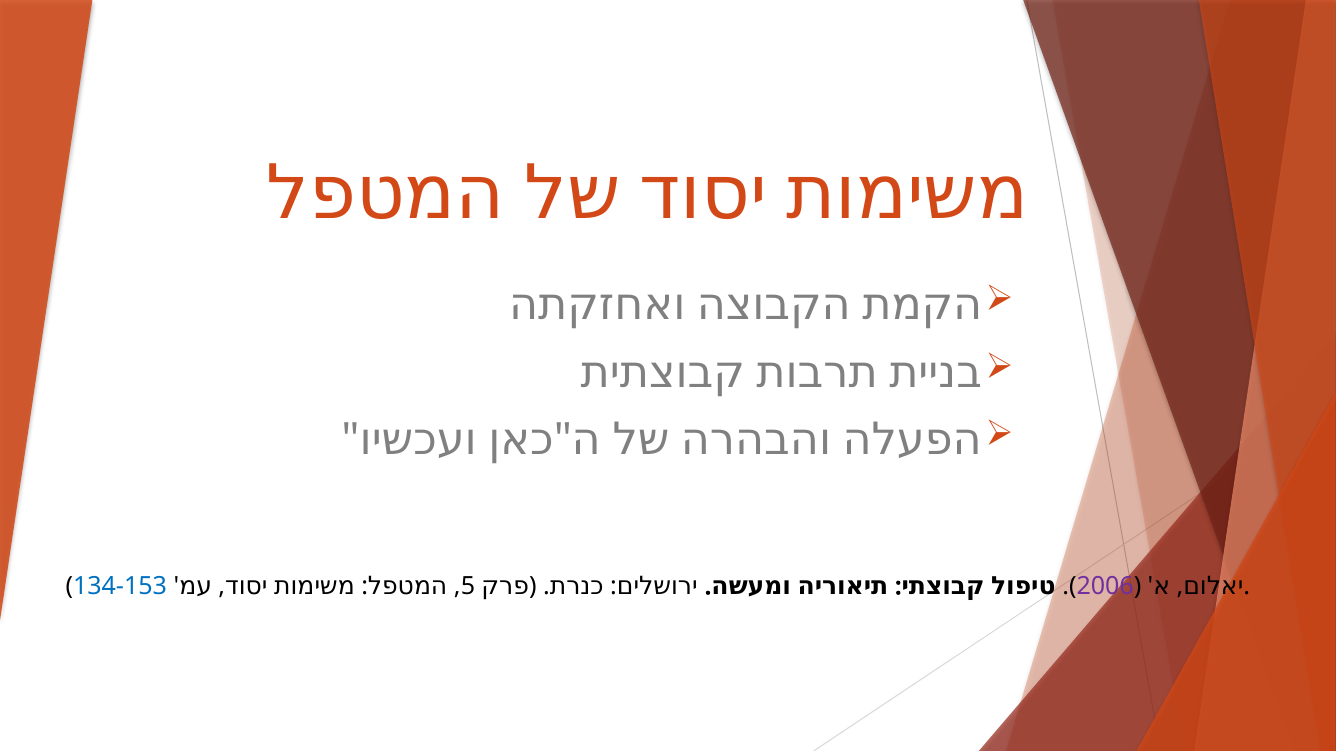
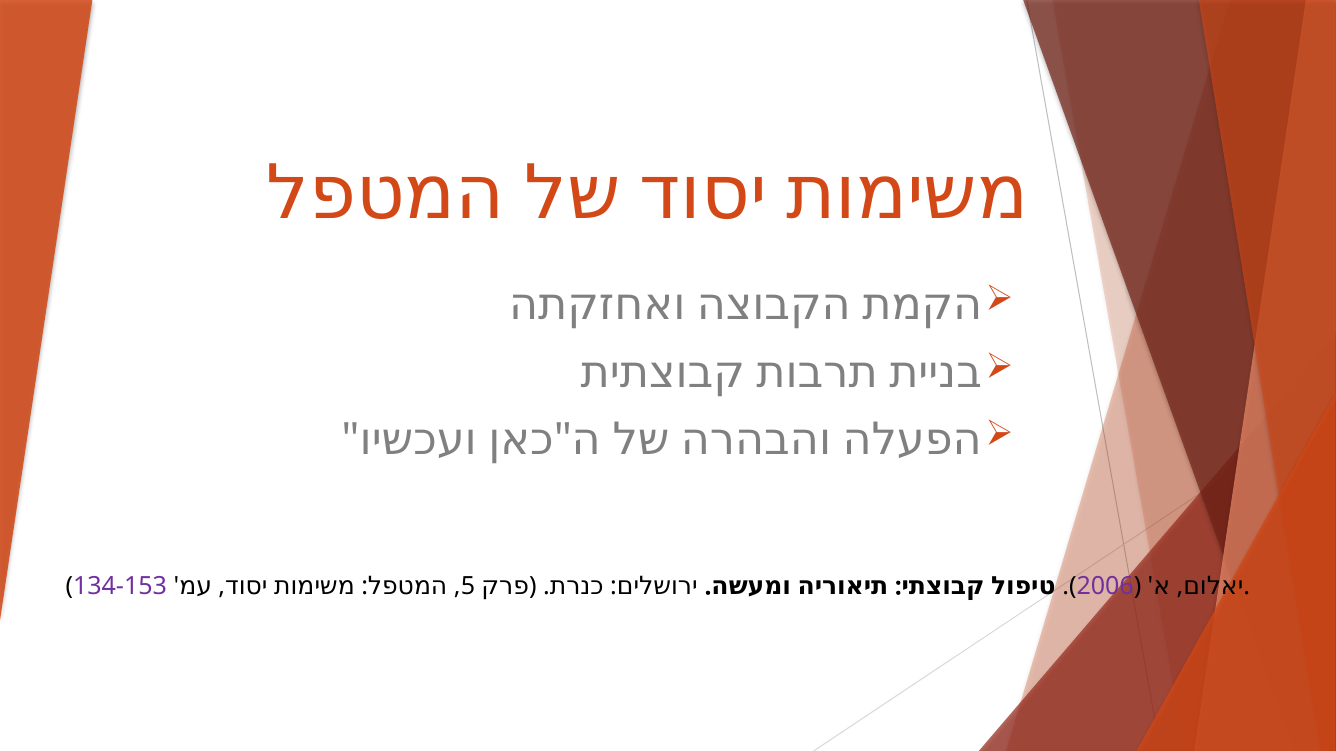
134-153 colour: blue -> purple
